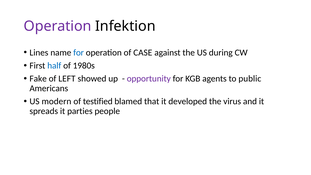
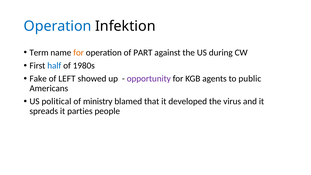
Operation at (58, 26) colour: purple -> blue
Lines: Lines -> Term
for at (79, 53) colour: blue -> orange
CASE: CASE -> PART
modern: modern -> political
testified: testified -> ministry
